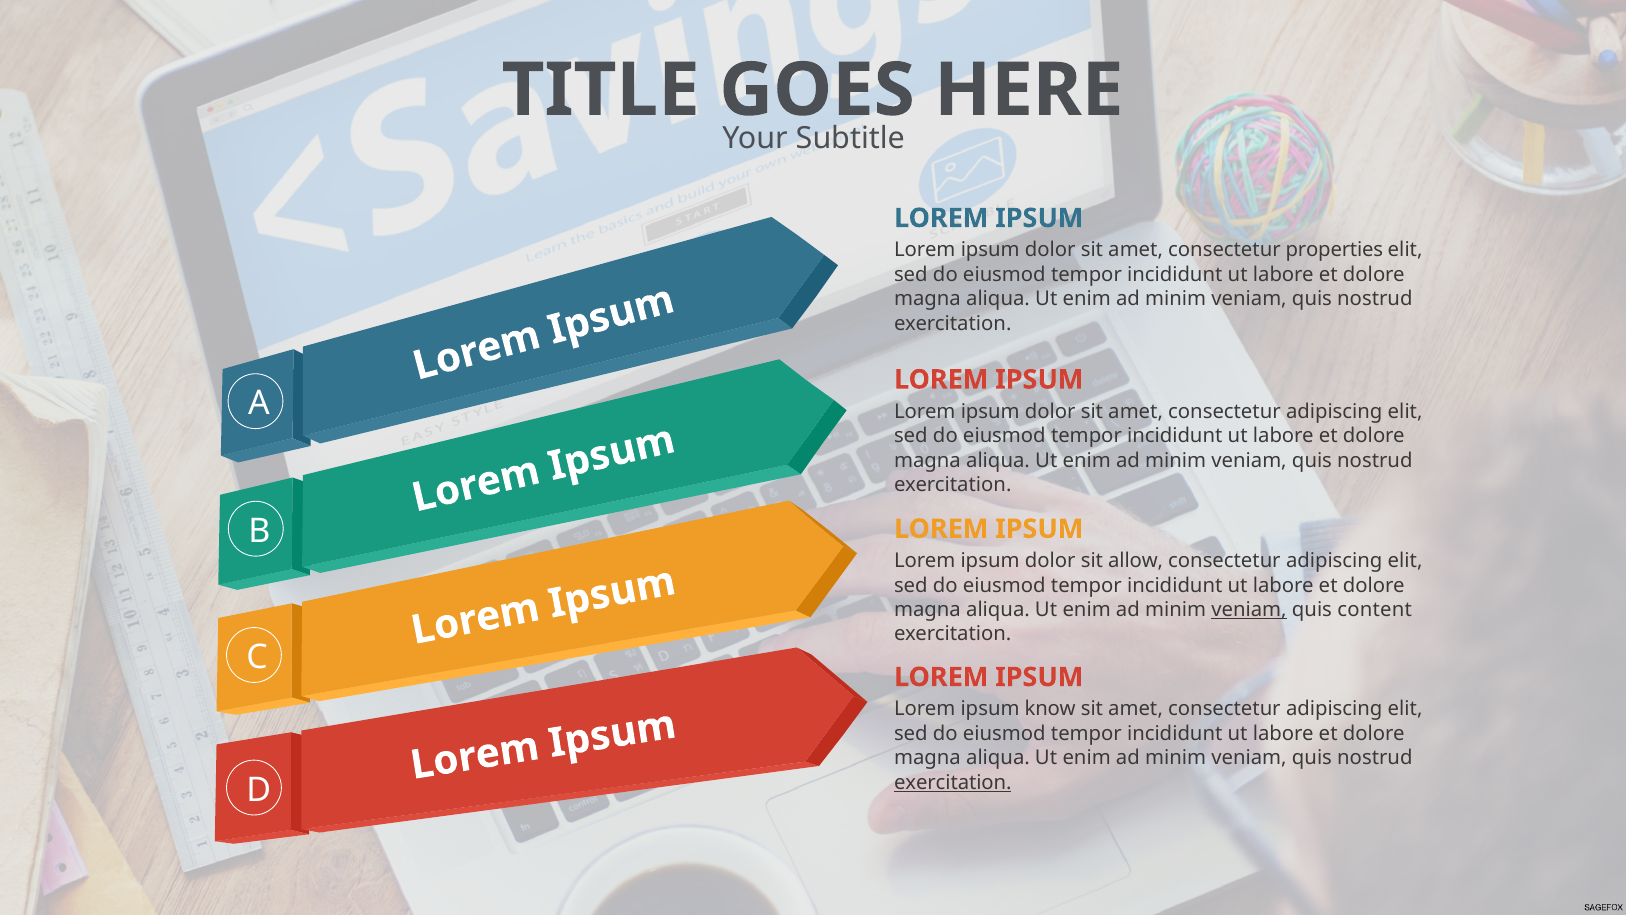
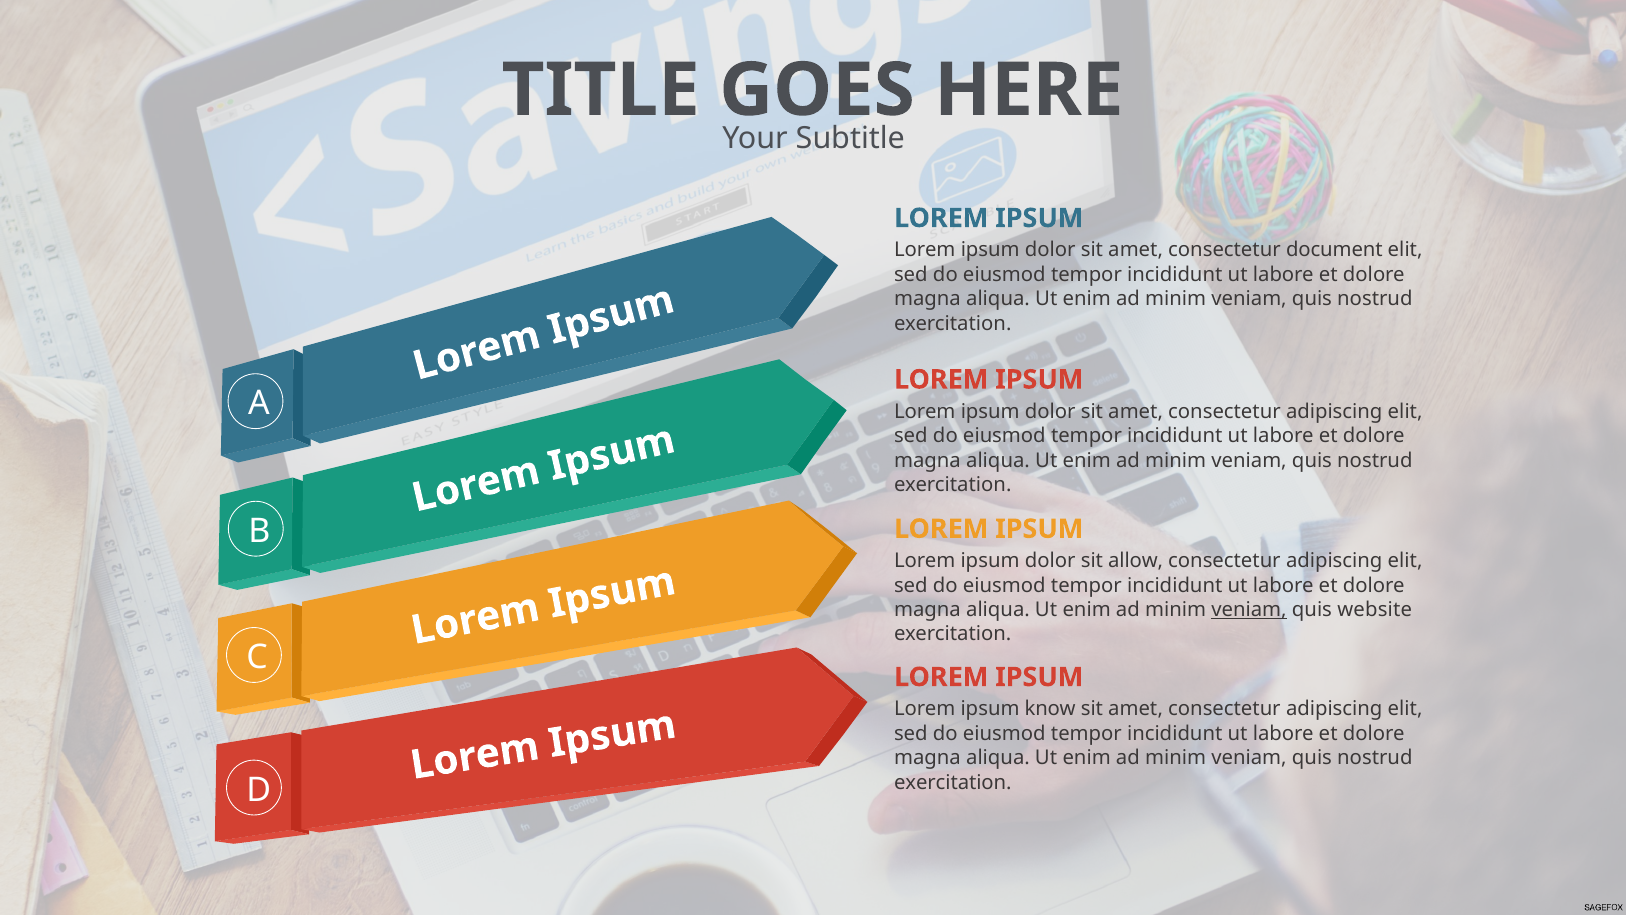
properties: properties -> document
content: content -> website
exercitation at (953, 782) underline: present -> none
